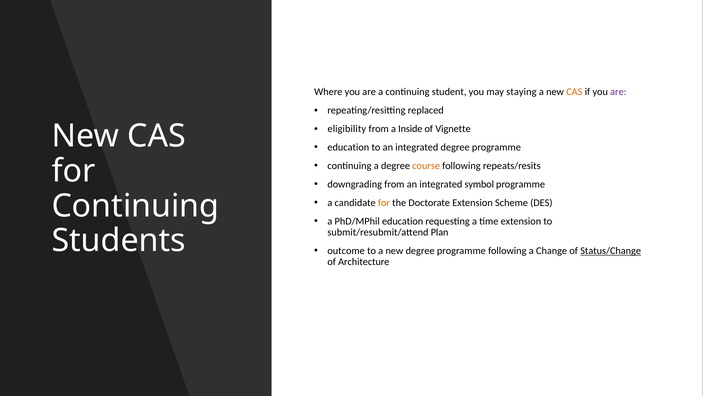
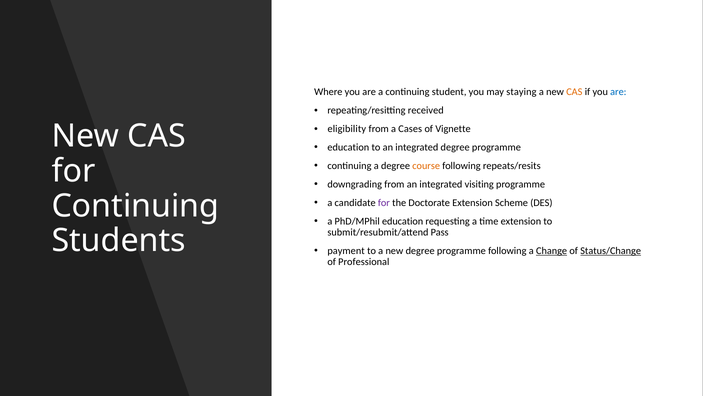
are at (618, 92) colour: purple -> blue
replaced: replaced -> received
Inside: Inside -> Cases
symbol: symbol -> visiting
for at (384, 203) colour: orange -> purple
Plan: Plan -> Pass
outcome: outcome -> payment
Change underline: none -> present
Architecture: Architecture -> Professional
